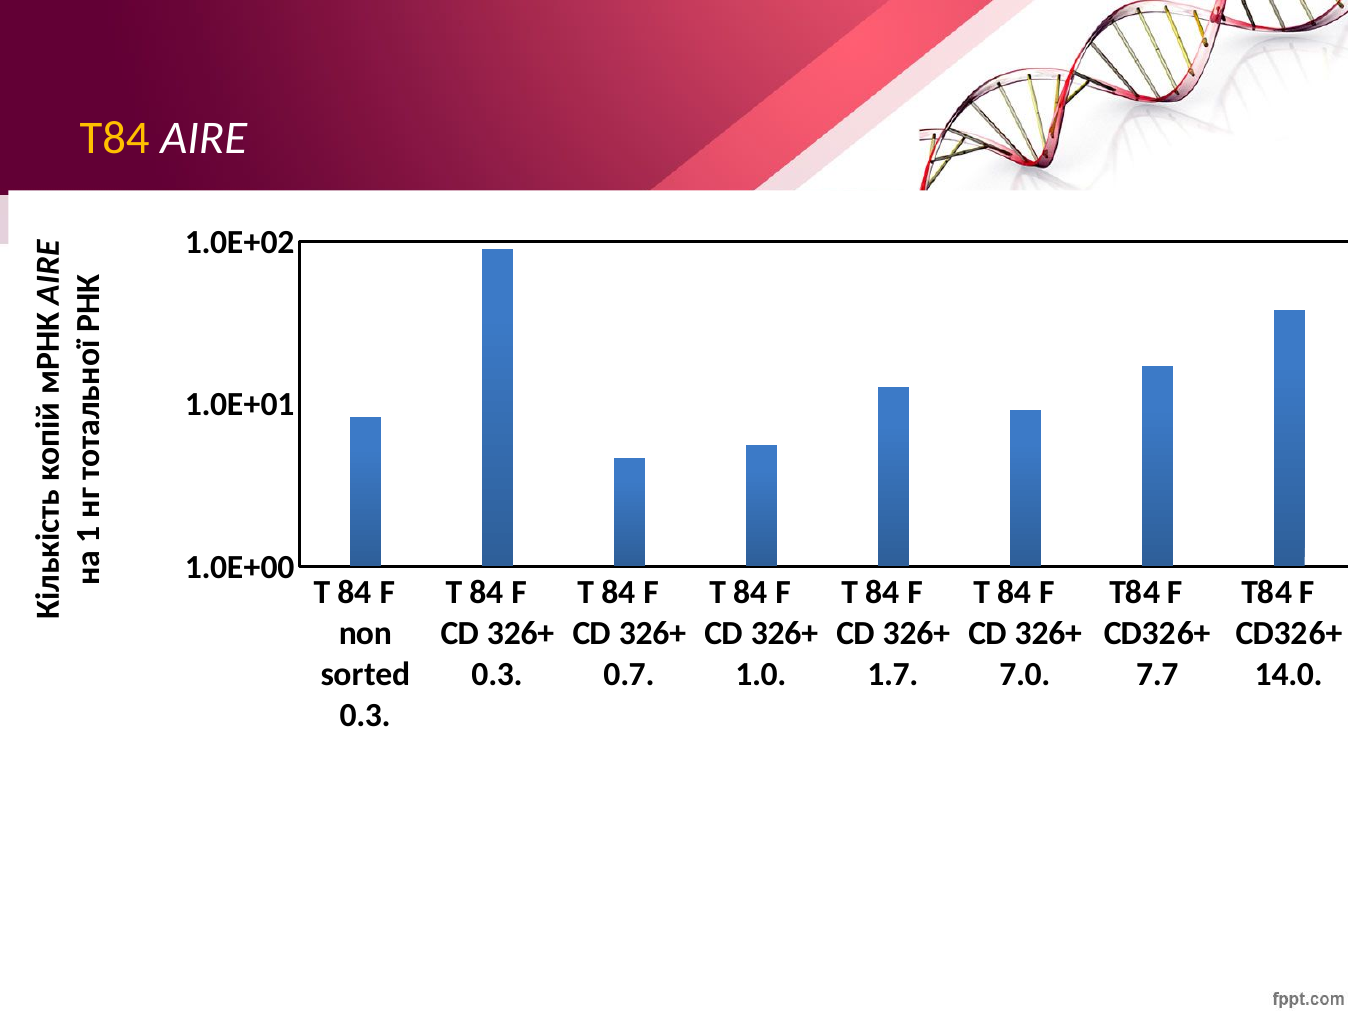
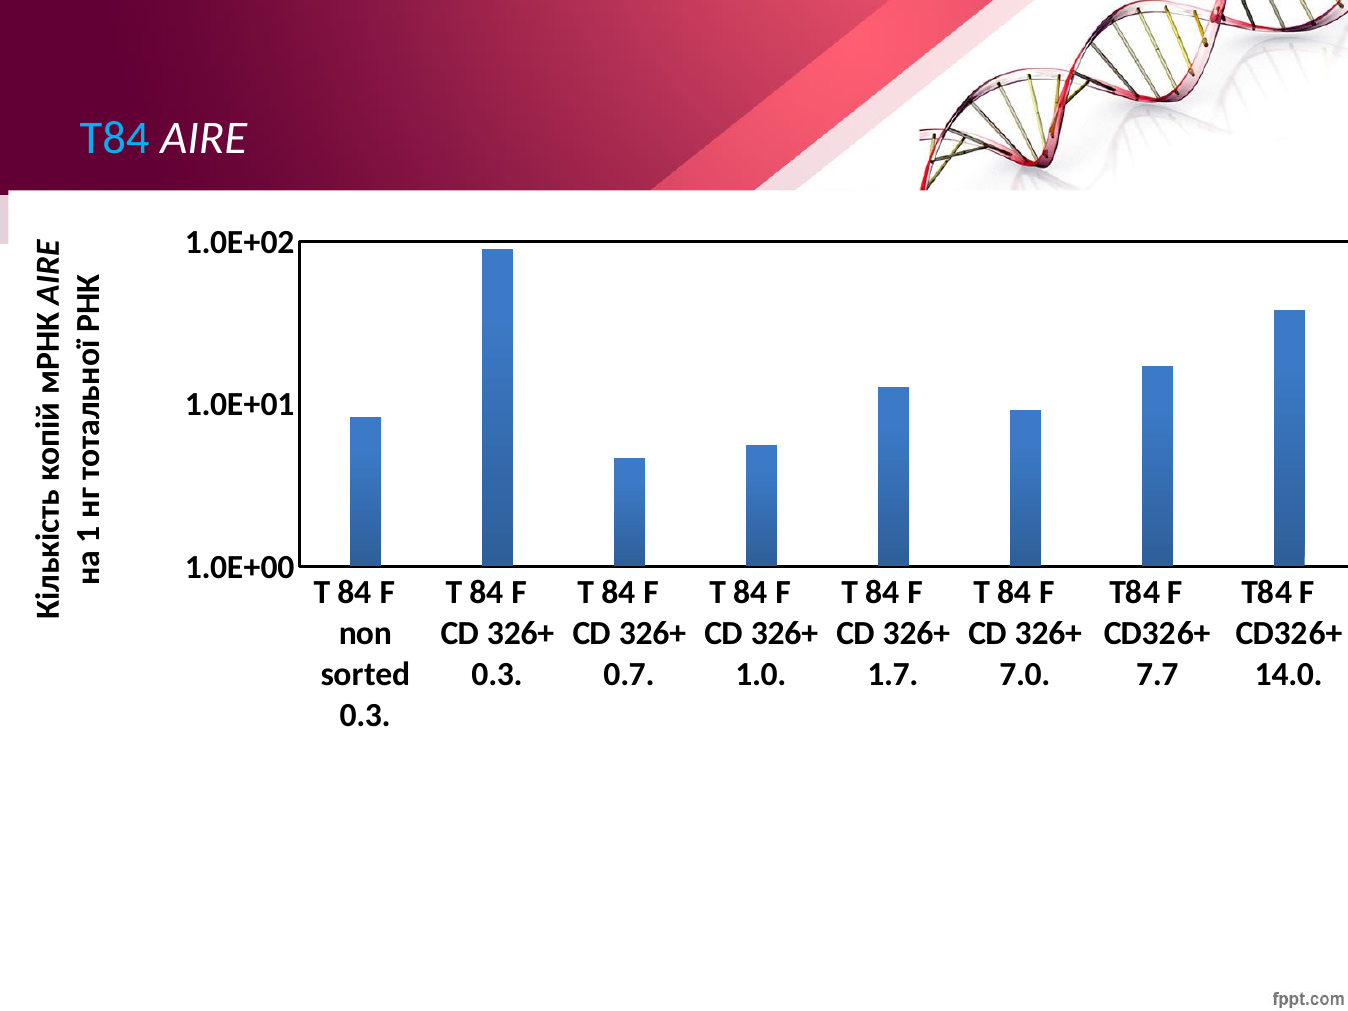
Т84 colour: yellow -> light blue
